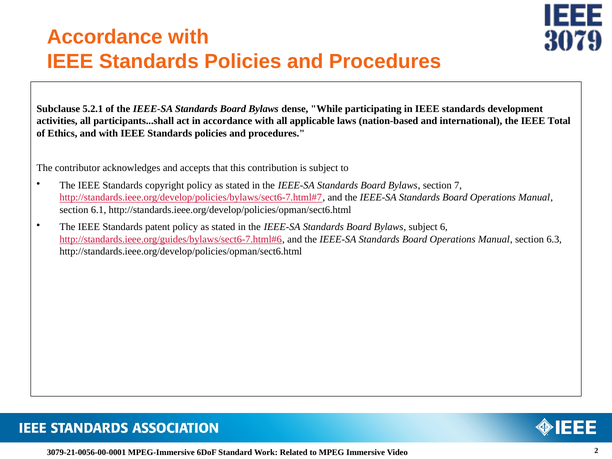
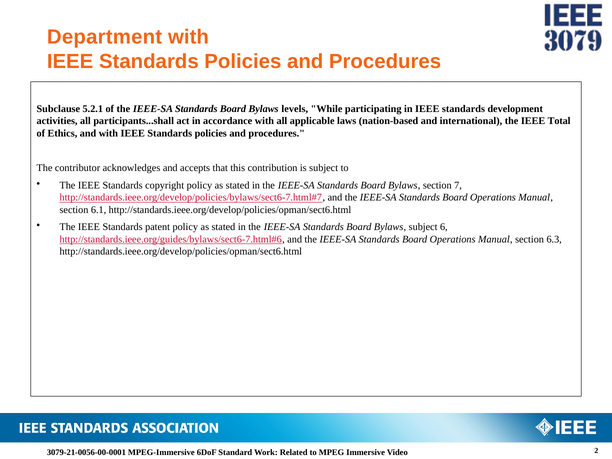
Accordance at (105, 37): Accordance -> Department
dense: dense -> levels
